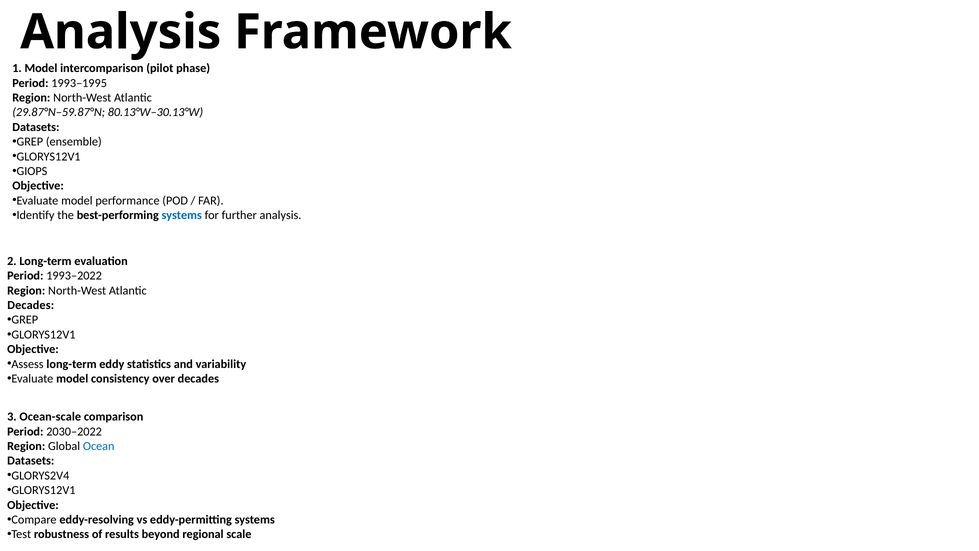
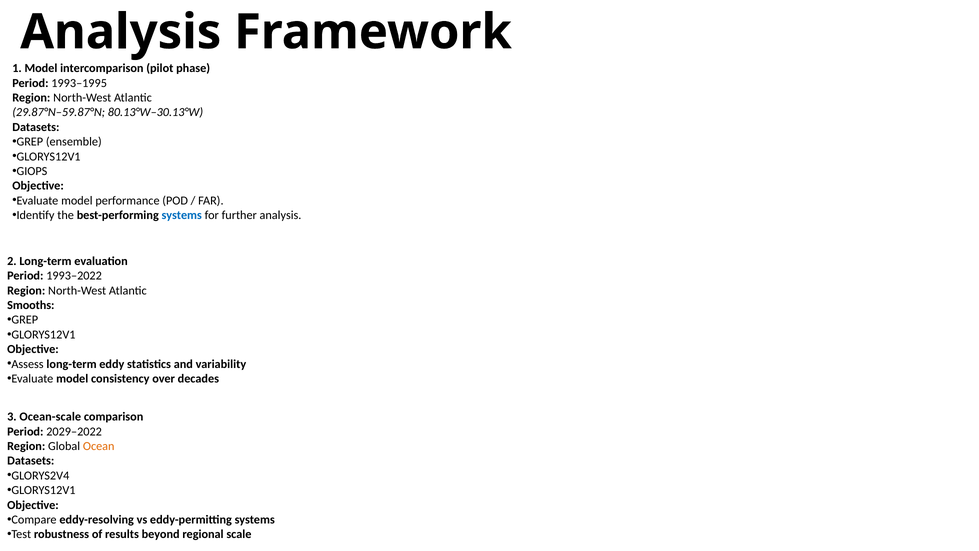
Decades at (31, 305): Decades -> Smooths
2030–2022: 2030–2022 -> 2029–2022
Ocean colour: blue -> orange
